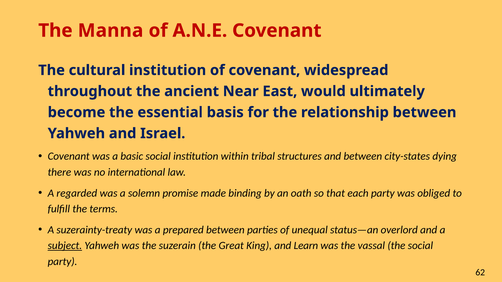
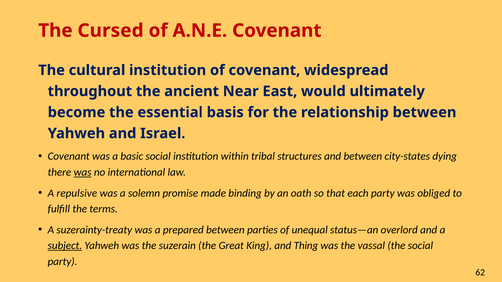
Manna: Manna -> Cursed
was at (83, 172) underline: none -> present
regarded: regarded -> repulsive
Learn: Learn -> Thing
